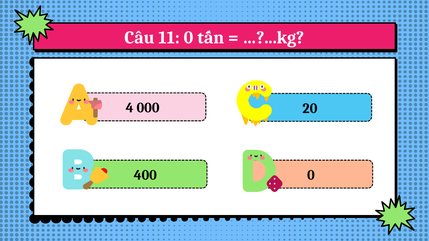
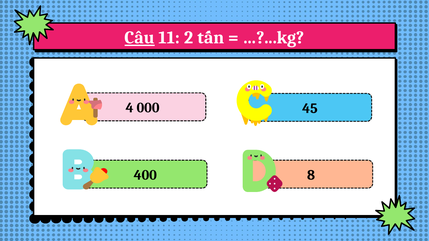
Câu underline: none -> present
11 0: 0 -> 2
20: 20 -> 45
400 0: 0 -> 8
